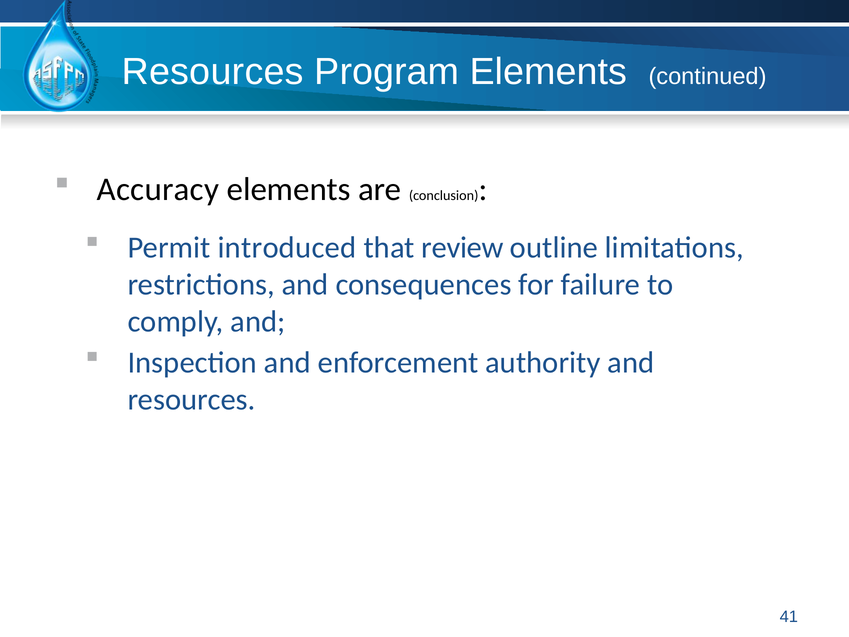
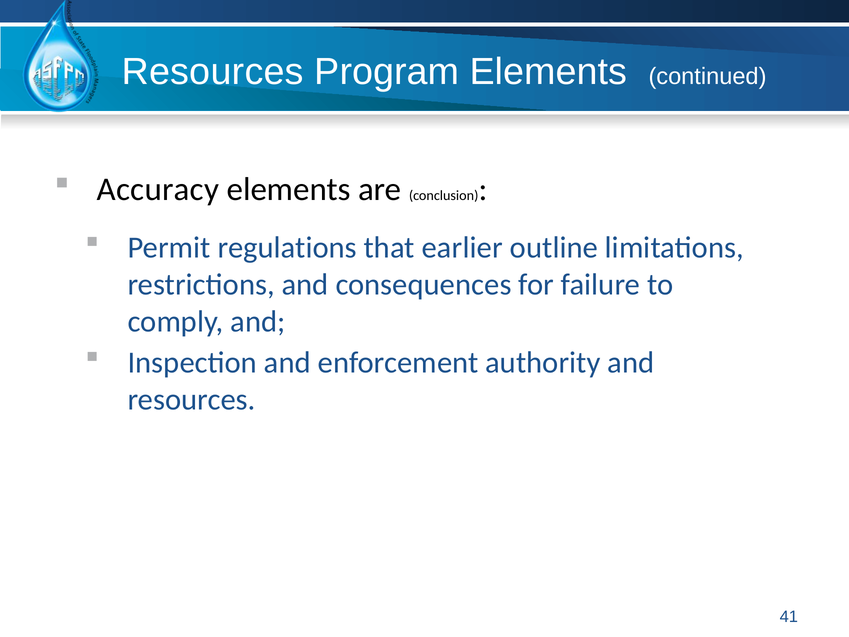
introduced: introduced -> regulations
review: review -> earlier
